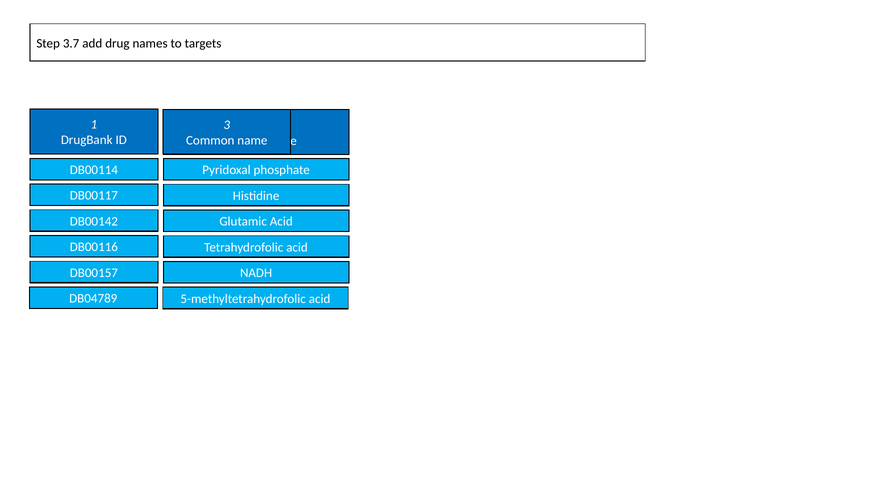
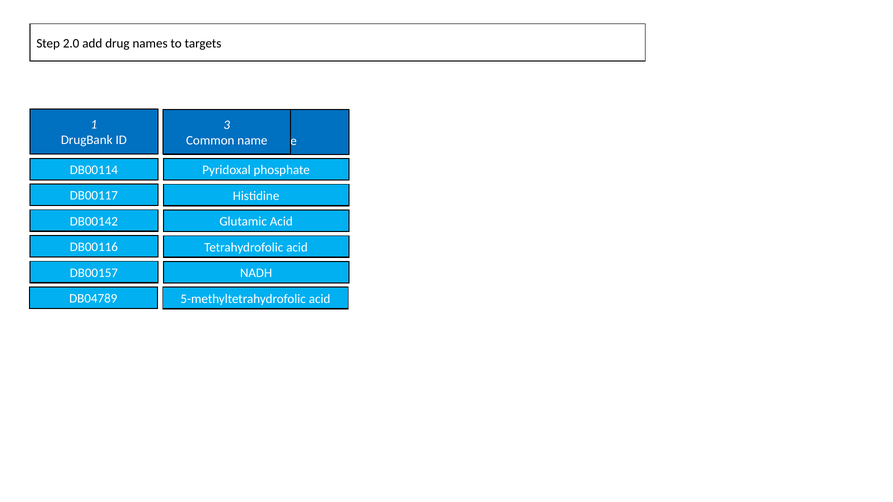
3.7: 3.7 -> 2.0
